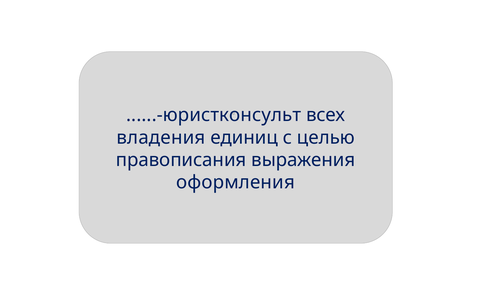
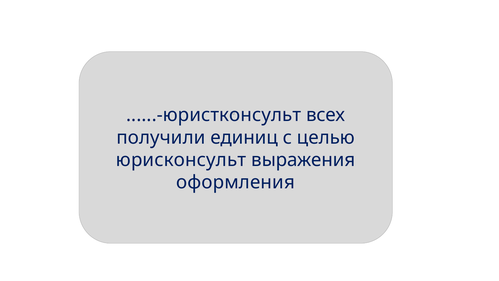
владения: владения -> получили
правописания: правописания -> юрисконсульт
